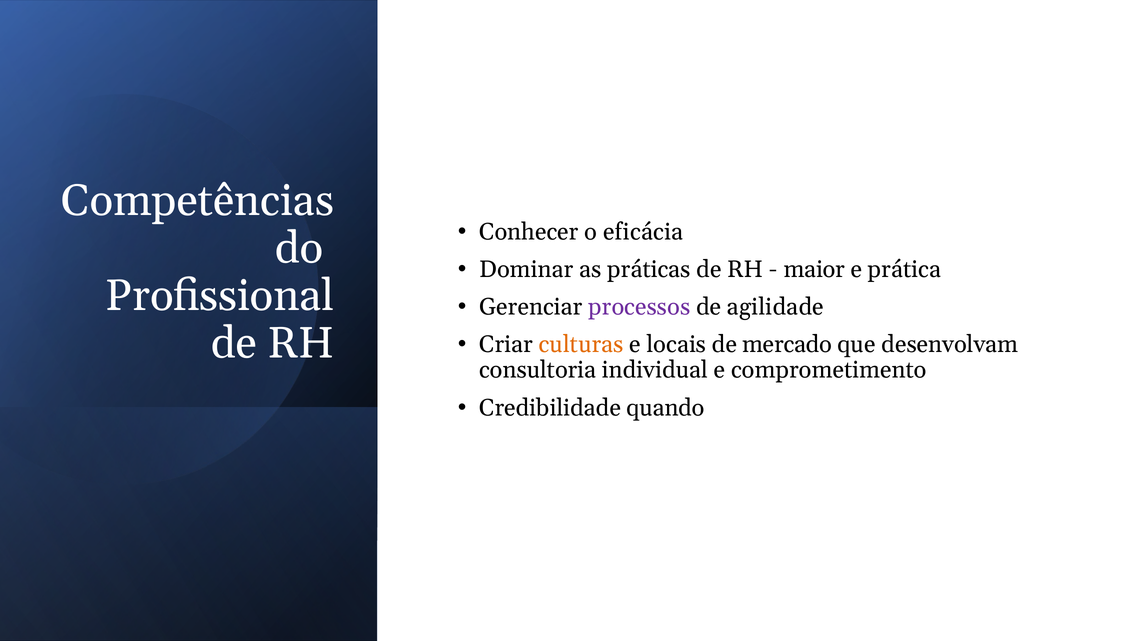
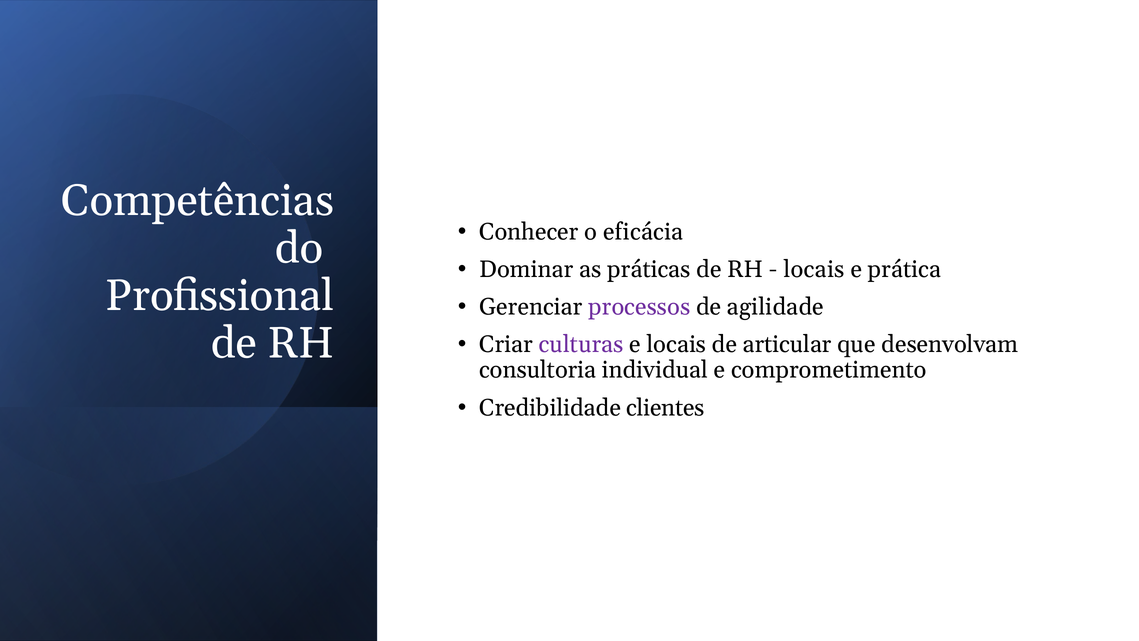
maior at (814, 269): maior -> locais
culturas colour: orange -> purple
mercado: mercado -> articular
quando: quando -> clientes
